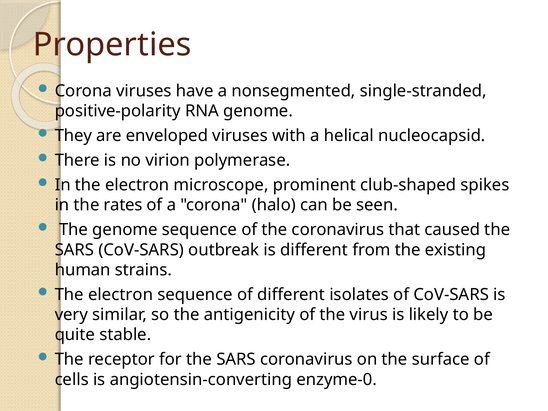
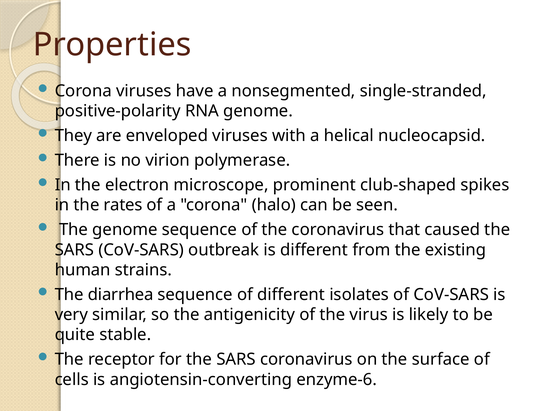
electron at (121, 295): electron -> diarrhea
enzyme-0: enzyme-0 -> enzyme-6
